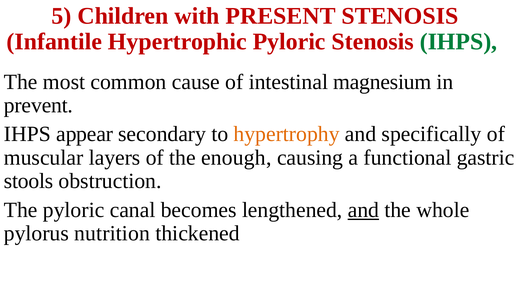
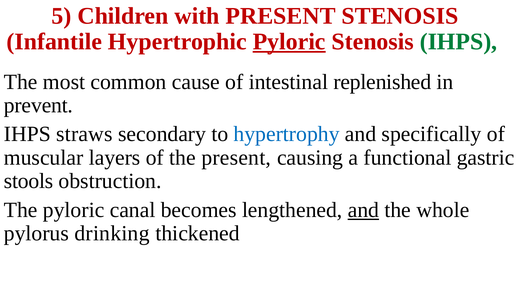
Pyloric at (289, 42) underline: none -> present
magnesium: magnesium -> replenished
appear: appear -> straws
hypertrophy colour: orange -> blue
the enough: enough -> present
nutrition: nutrition -> drinking
